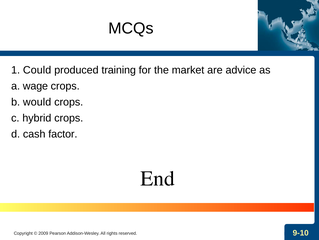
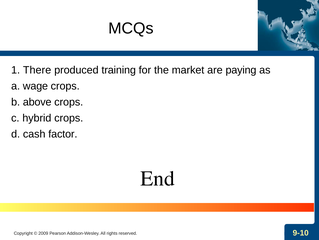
Could: Could -> There
advice: advice -> paying
would: would -> above
